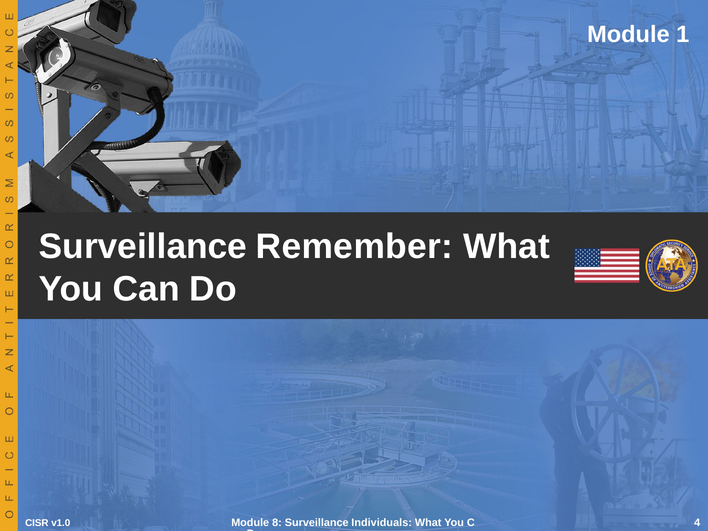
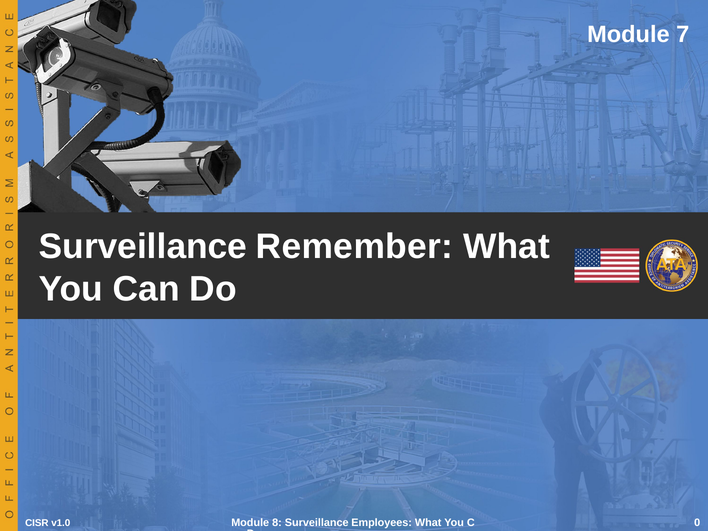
1: 1 -> 7
Individuals: Individuals -> Employees
4: 4 -> 0
